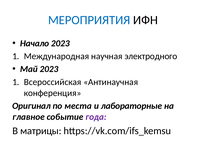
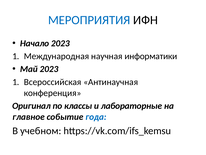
электродного: электродного -> информатики
места: места -> классы
года colour: purple -> blue
матрицы: матрицы -> учебном
